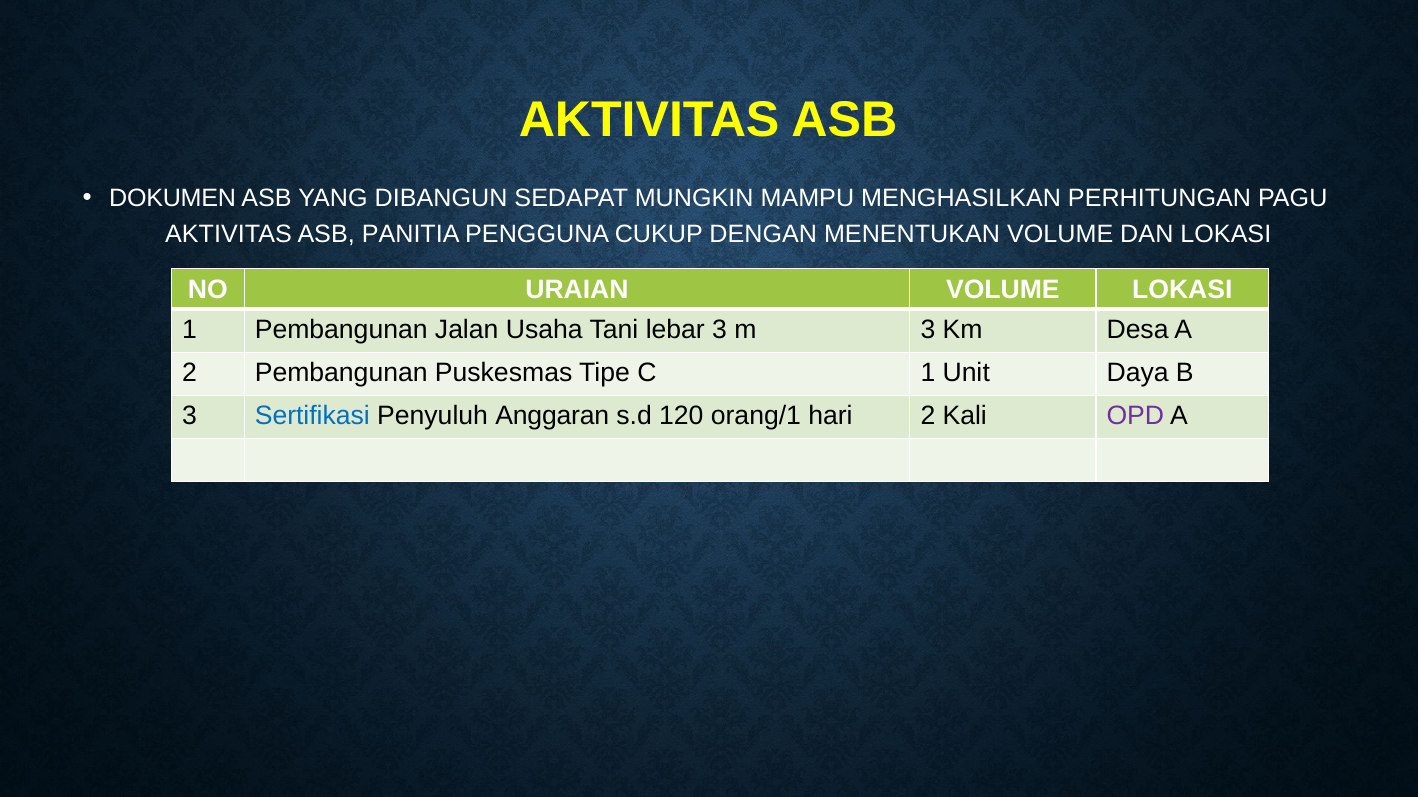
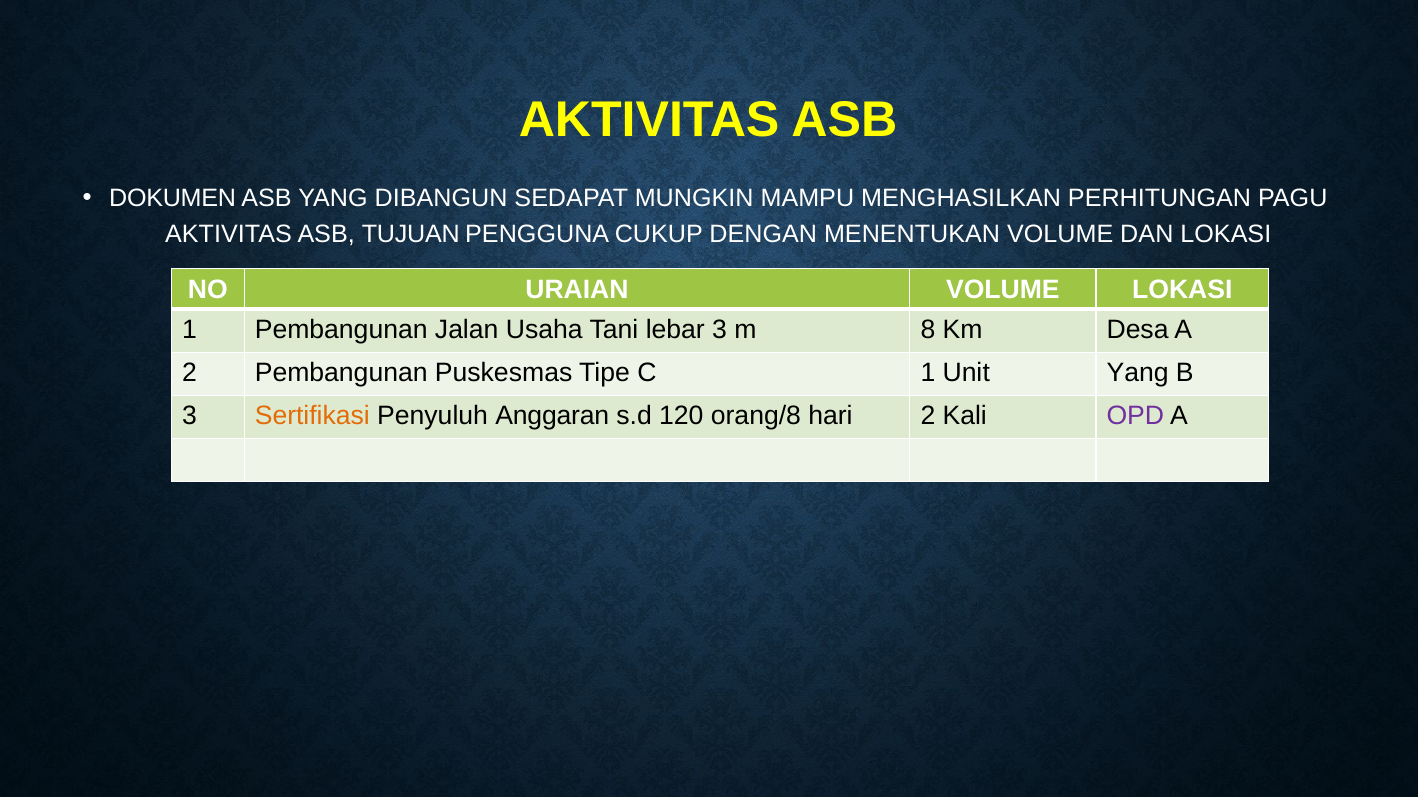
PANITIA: PANITIA -> TUJUAN
m 3: 3 -> 8
Unit Daya: Daya -> Yang
Sertifikasi colour: blue -> orange
orang/1: orang/1 -> orang/8
